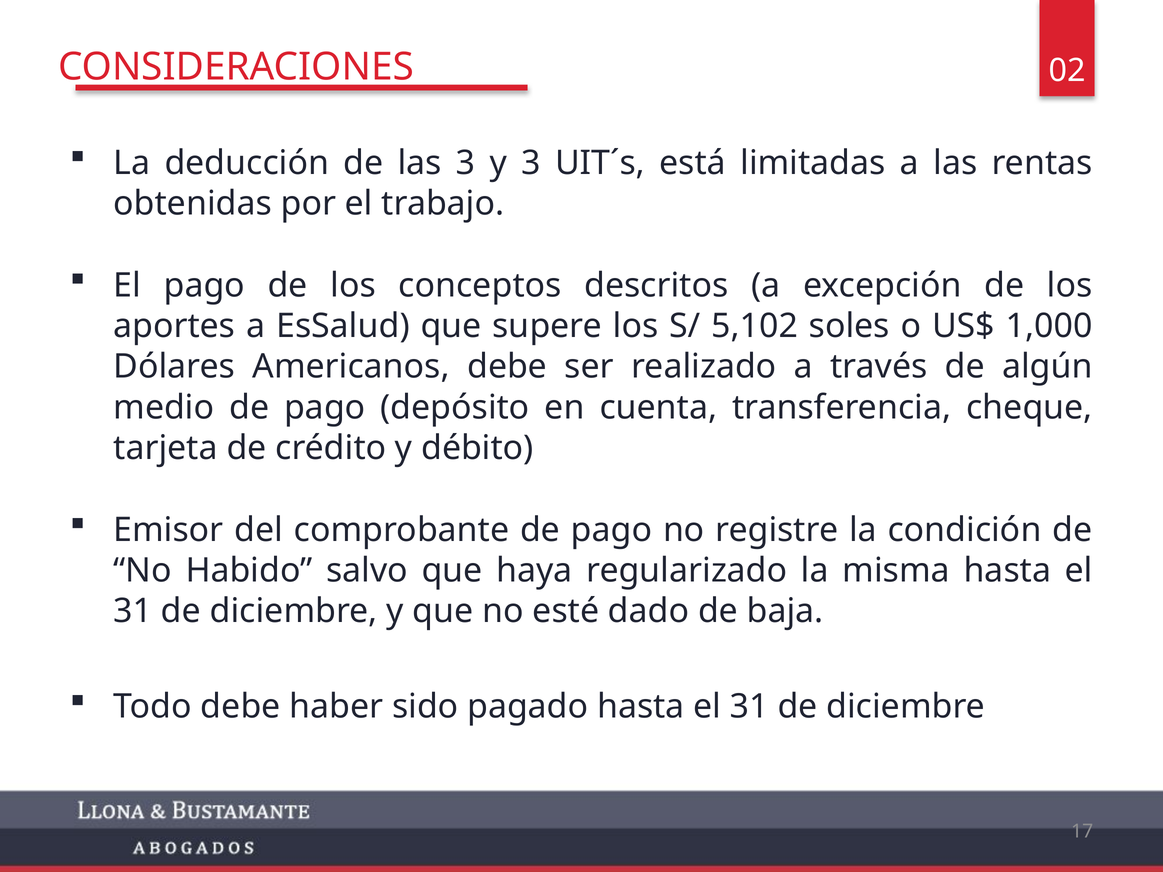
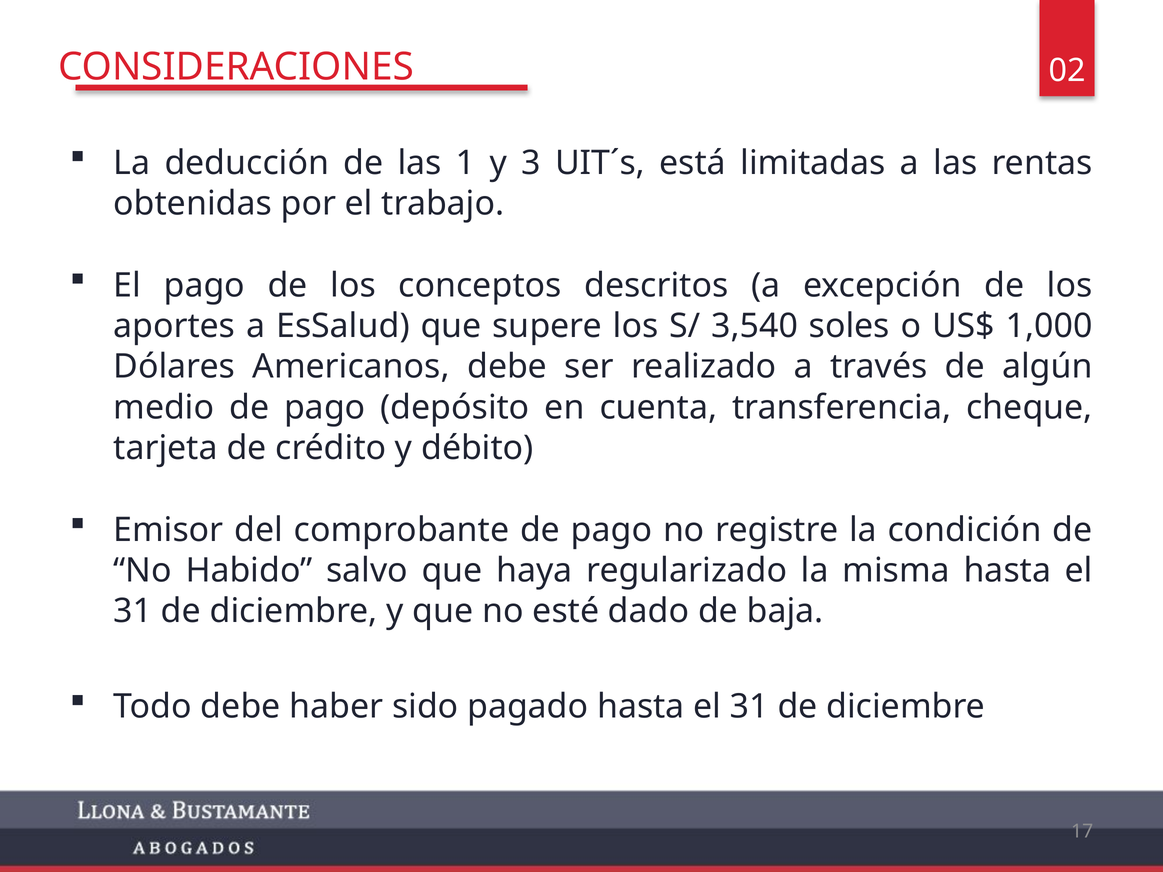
las 3: 3 -> 1
5,102: 5,102 -> 3,540
